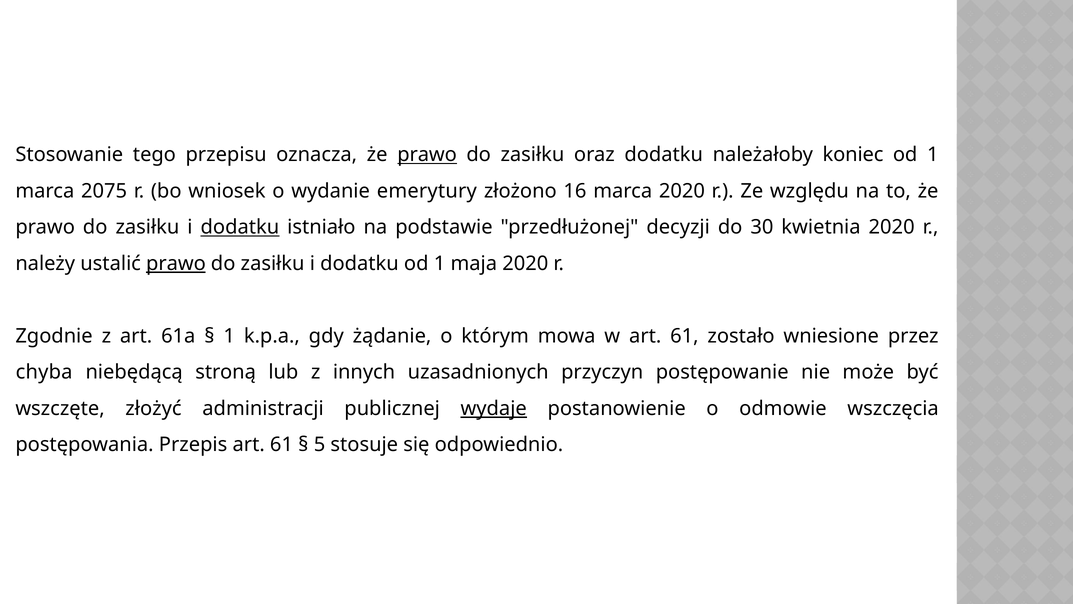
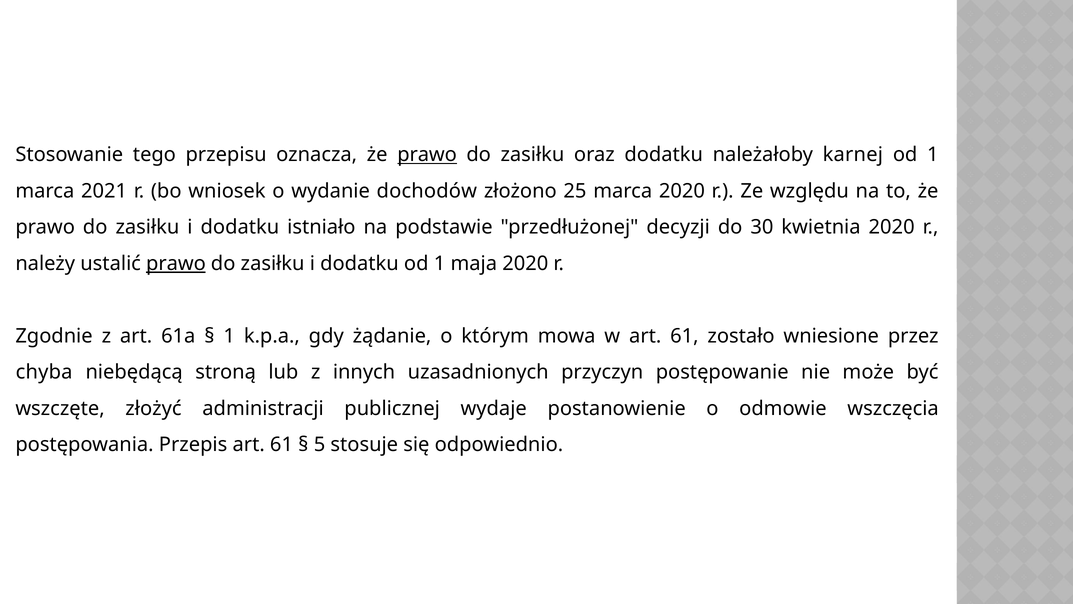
koniec: koniec -> karnej
2075: 2075 -> 2021
emerytury: emerytury -> dochodów
16: 16 -> 25
dodatku at (240, 227) underline: present -> none
wydaje underline: present -> none
